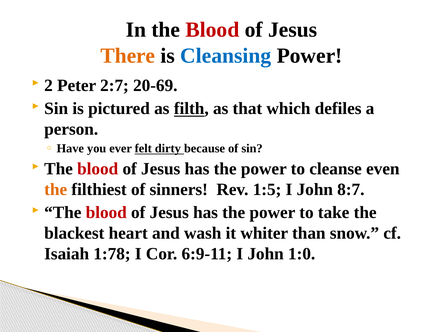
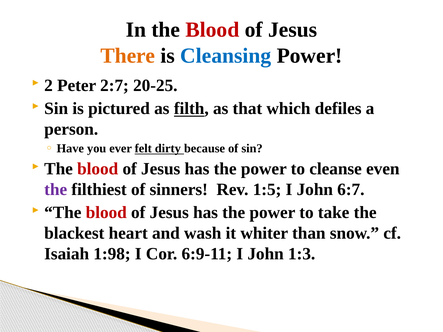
20-69: 20-69 -> 20-25
the at (56, 190) colour: orange -> purple
8:7: 8:7 -> 6:7
1:78: 1:78 -> 1:98
1:0: 1:0 -> 1:3
